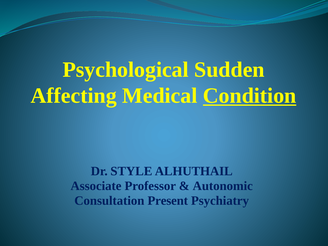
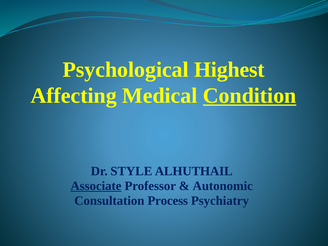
Sudden: Sudden -> Highest
Associate underline: none -> present
Present: Present -> Process
